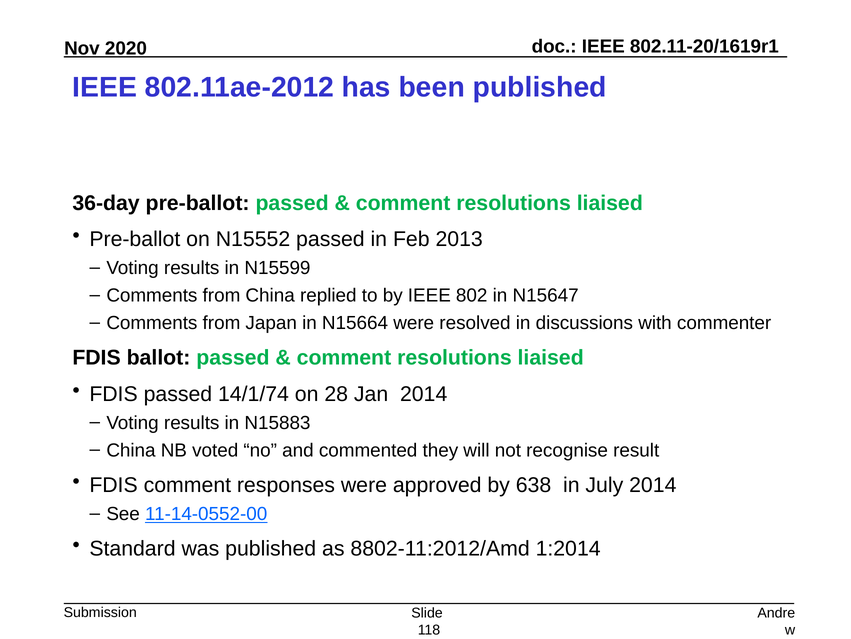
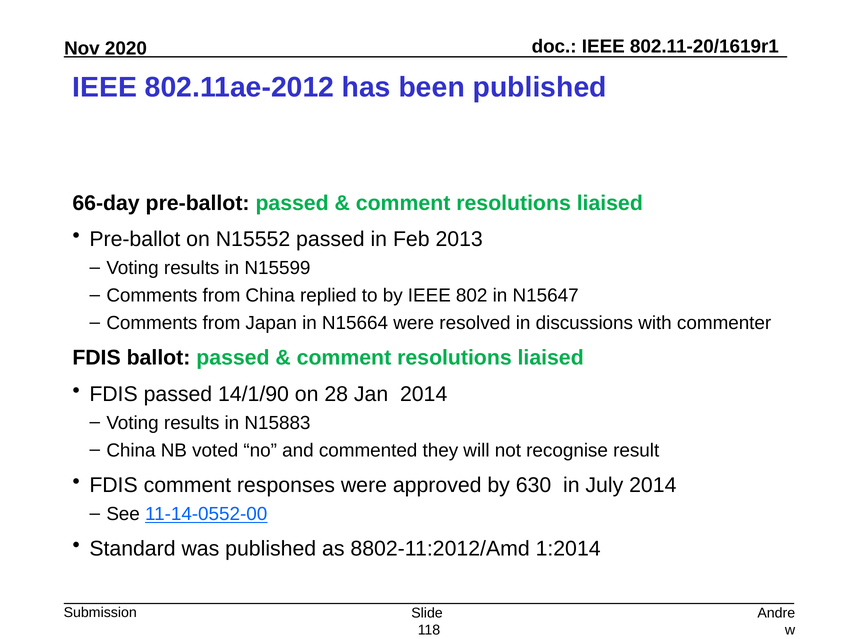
36-day: 36-day -> 66-day
14/1/74: 14/1/74 -> 14/1/90
638: 638 -> 630
